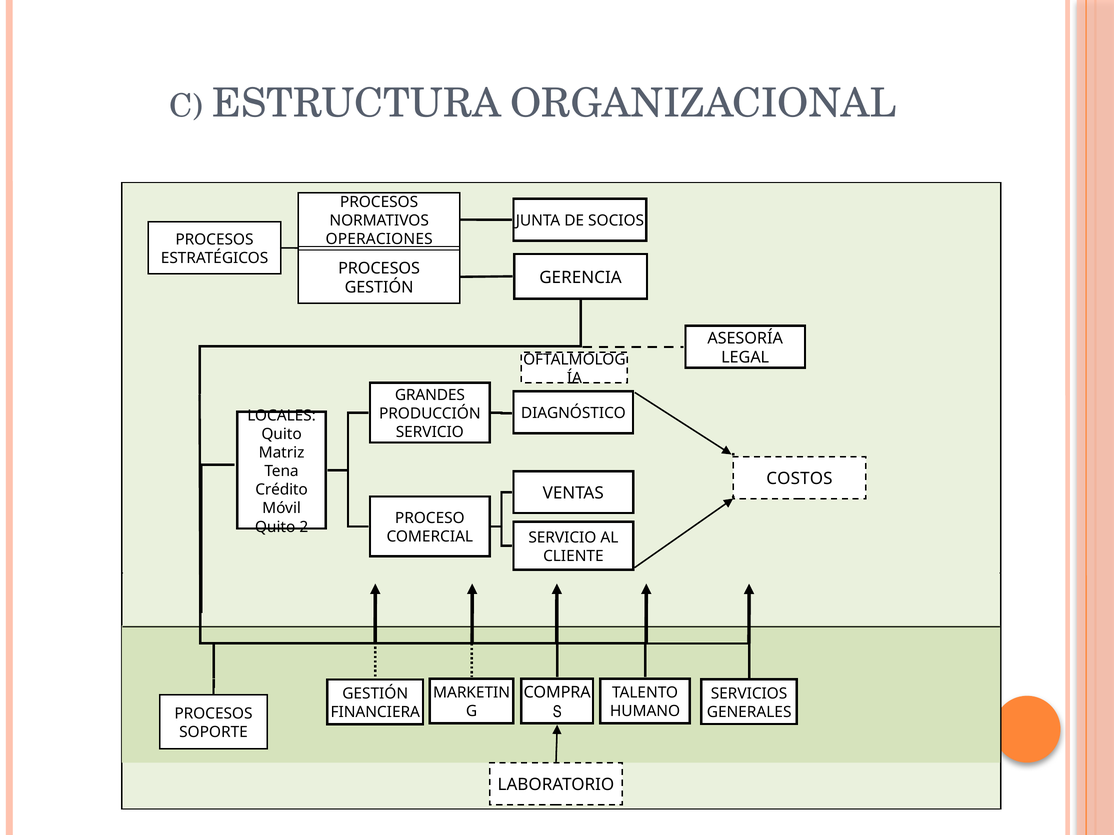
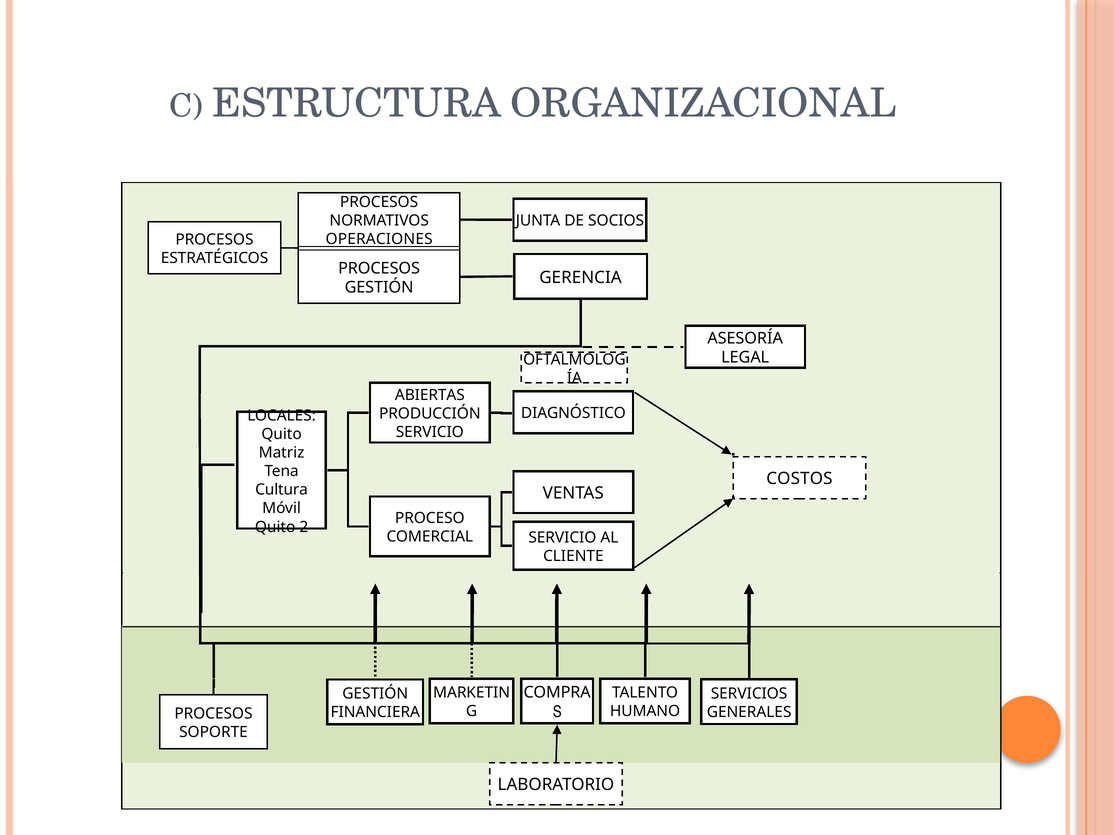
GRANDES: GRANDES -> ABIERTAS
Crédito: Crédito -> Cultura
